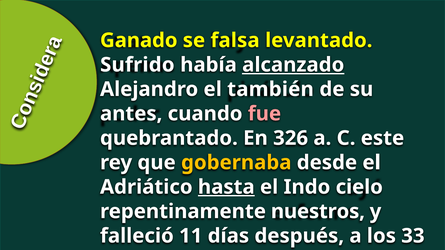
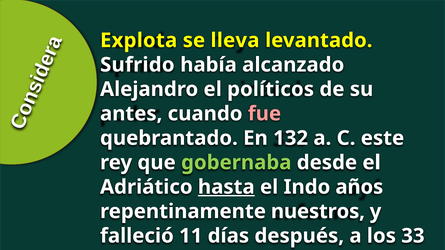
Ganado: Ganado -> Explota
falsa: falsa -> lleva
alcanzado underline: present -> none
también: también -> políticos
326: 326 -> 132
gobernaba colour: yellow -> light green
Indo cielo: cielo -> años
